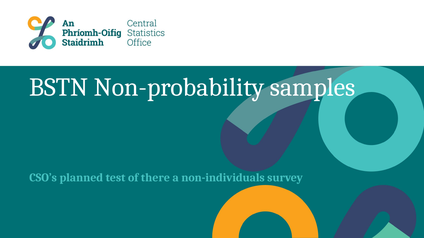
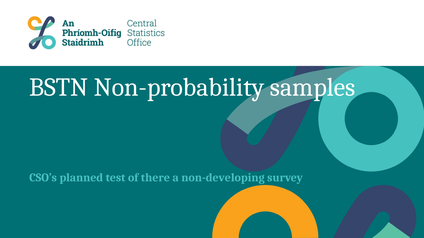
non-individuals: non-individuals -> non-developing
